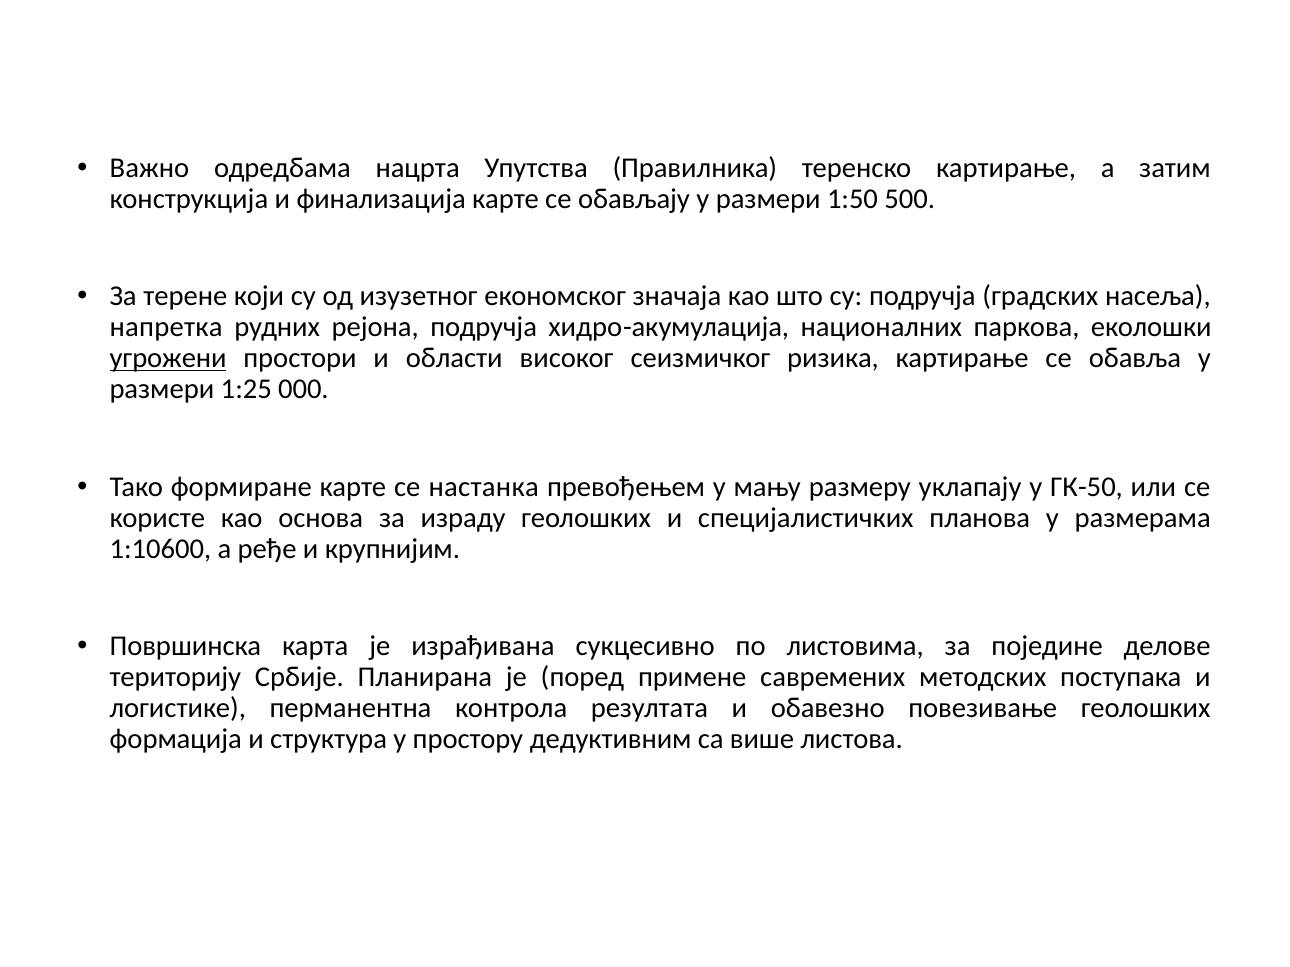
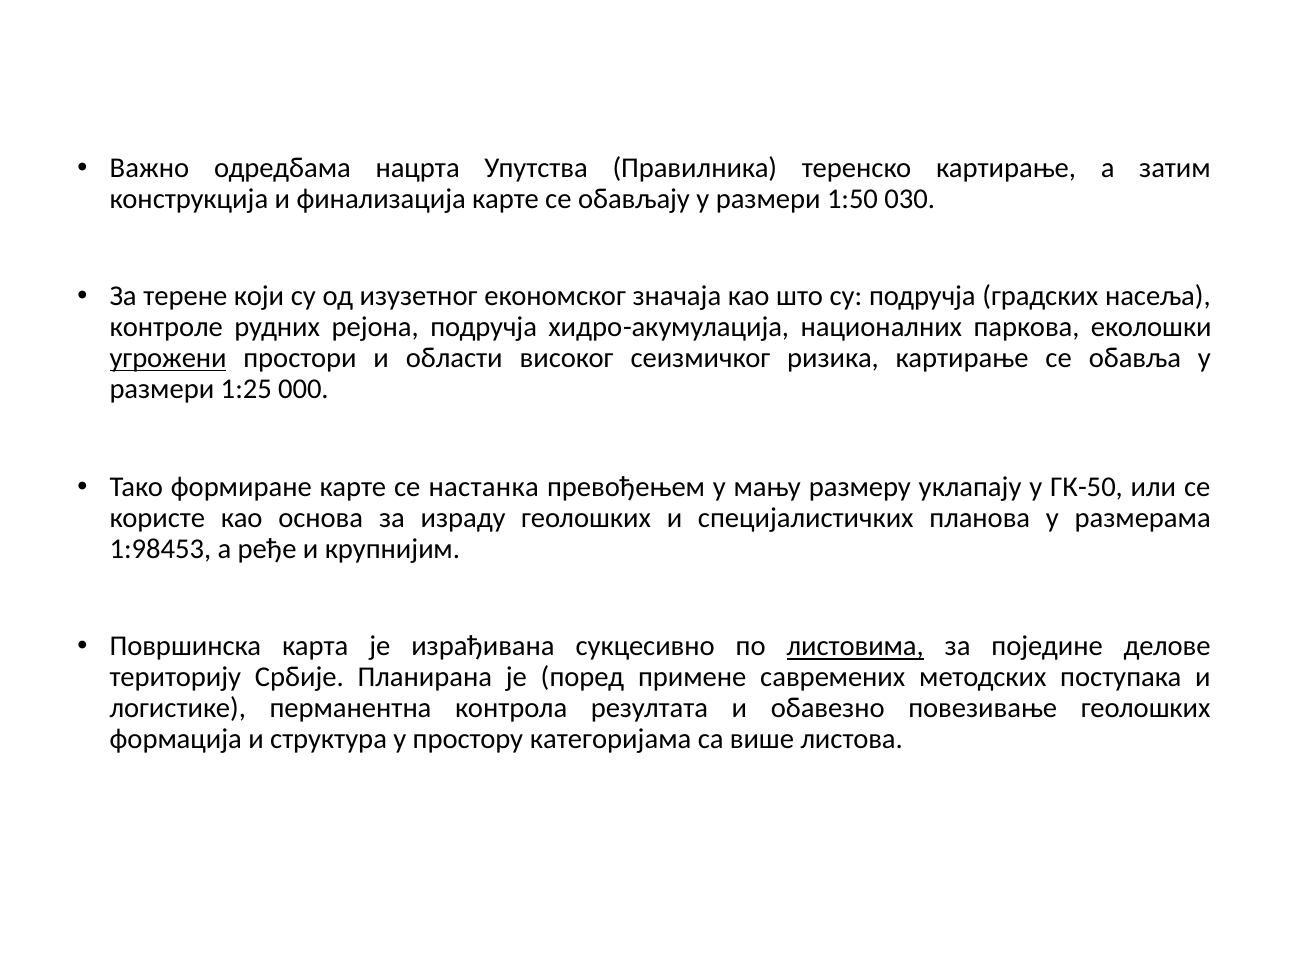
500: 500 -> 030
напретка: напретка -> контроле
1:10600: 1:10600 -> 1:98453
листовима underline: none -> present
дедуктивним: дедуктивним -> категоријама
